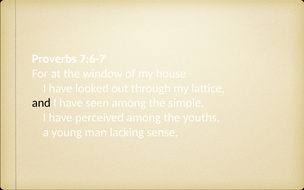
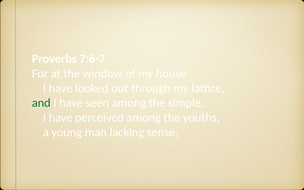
and colour: black -> green
